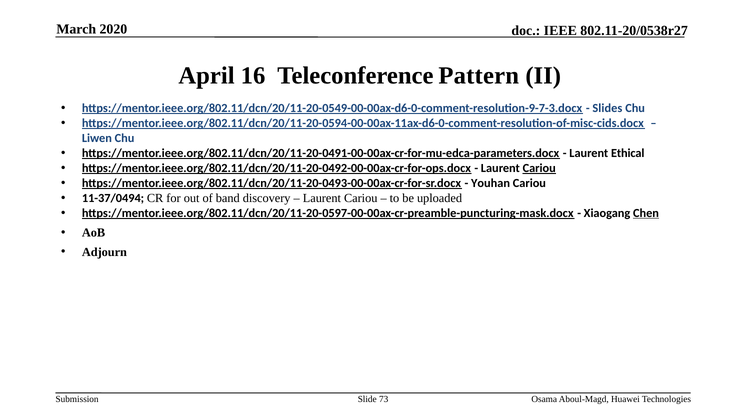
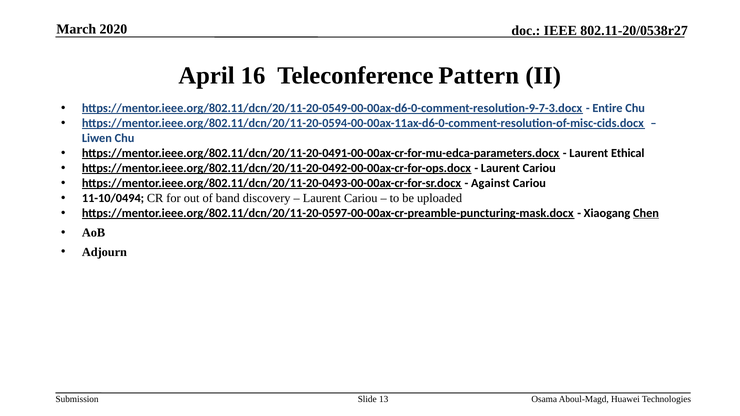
Slides: Slides -> Entire
Cariou at (539, 168) underline: present -> none
Youhan: Youhan -> Against
11-37/0494: 11-37/0494 -> 11-10/0494
73: 73 -> 13
